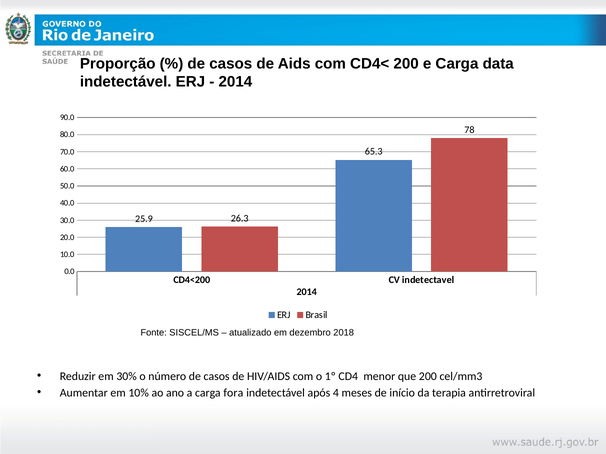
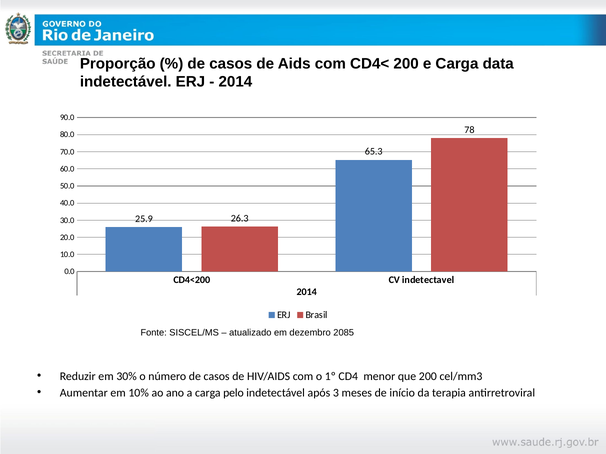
2018: 2018 -> 2085
fora: fora -> pelo
4: 4 -> 3
